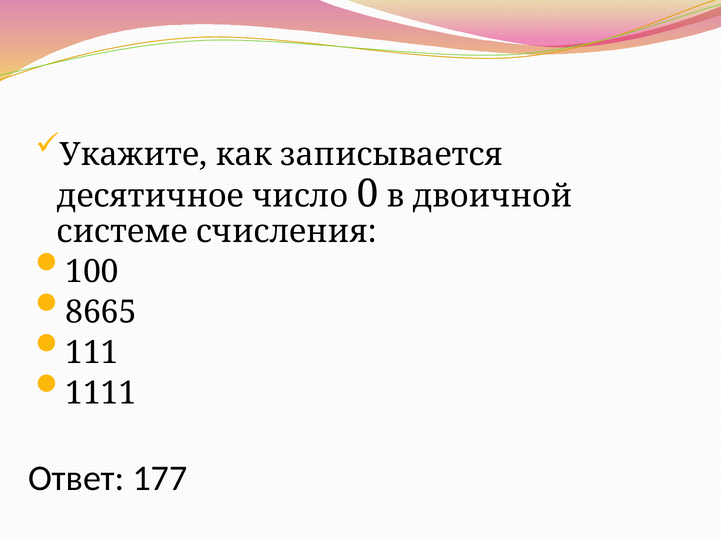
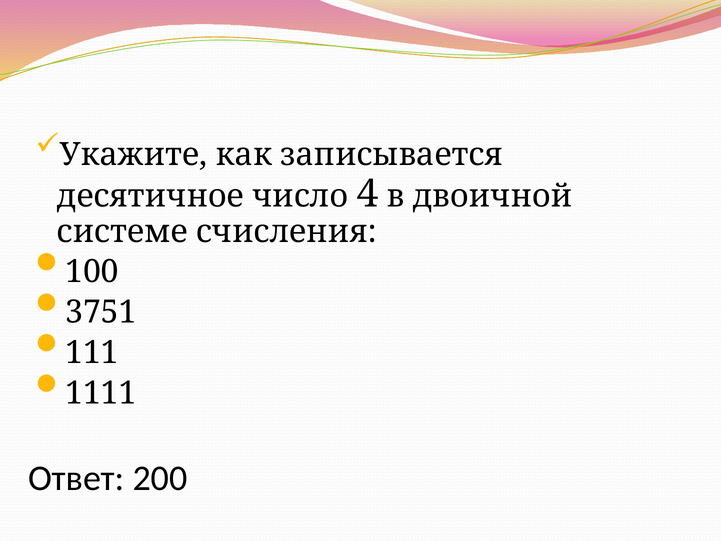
0: 0 -> 4
8665: 8665 -> 3751
177: 177 -> 200
